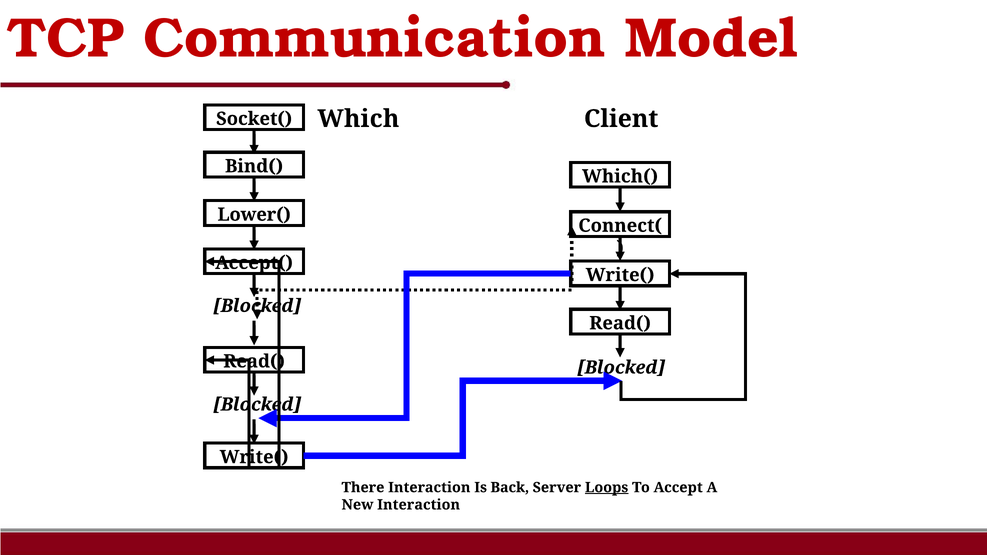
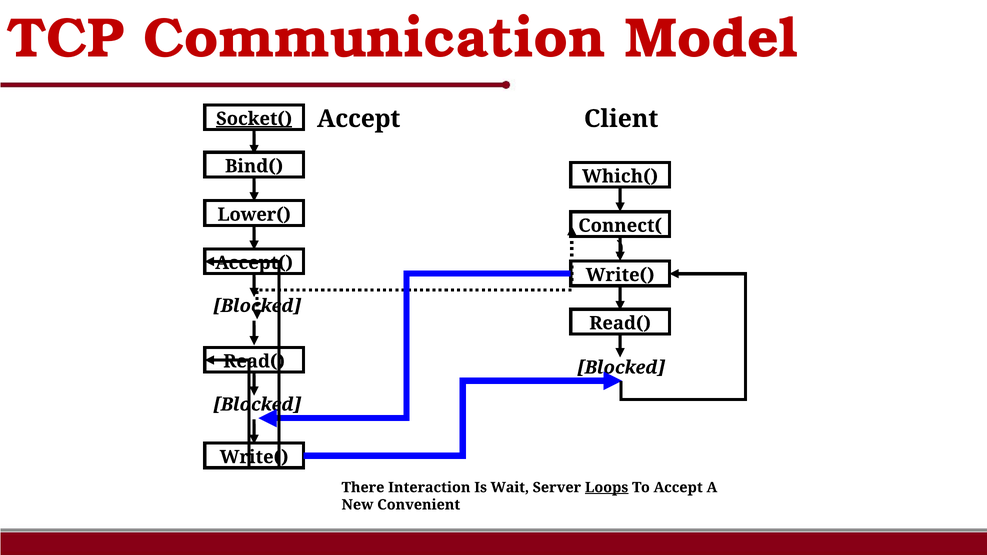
Which at (358, 119): Which -> Accept
Socket( underline: none -> present
Back: Back -> Wait
New Interaction: Interaction -> Convenient
